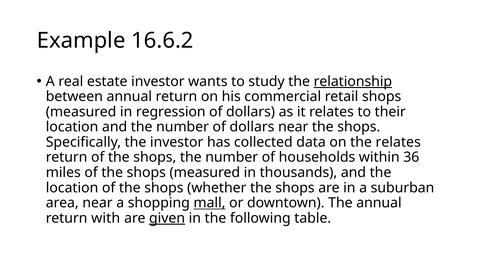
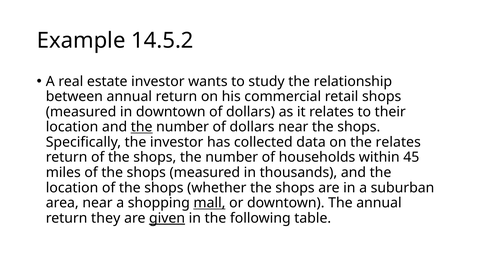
16.6.2: 16.6.2 -> 14.5.2
relationship underline: present -> none
in regression: regression -> downtown
the at (142, 127) underline: none -> present
36: 36 -> 45
with: with -> they
